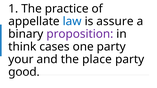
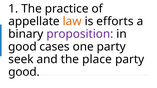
law colour: blue -> orange
assure: assure -> efforts
think at (22, 47): think -> good
your: your -> seek
